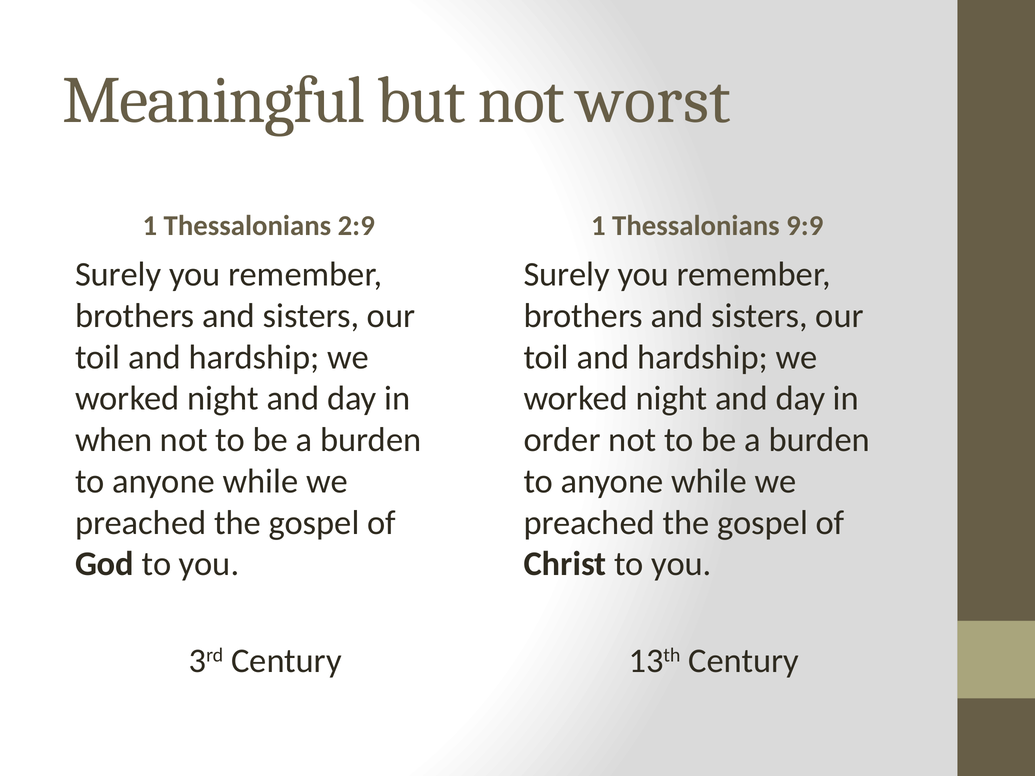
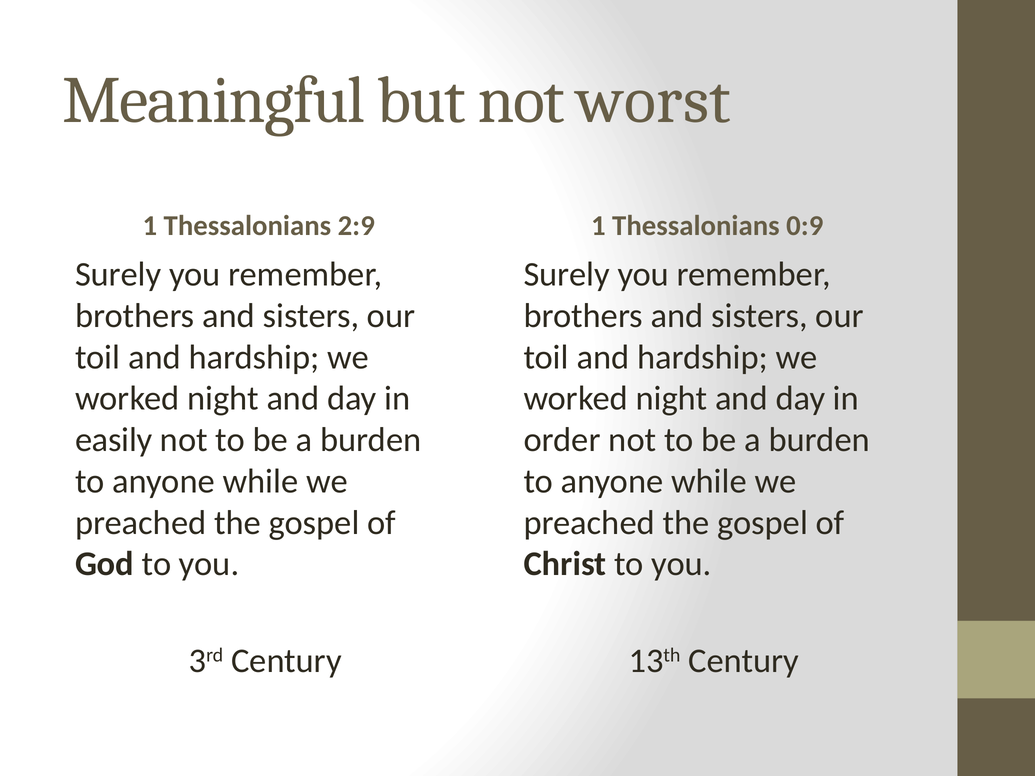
9:9: 9:9 -> 0:9
when: when -> easily
